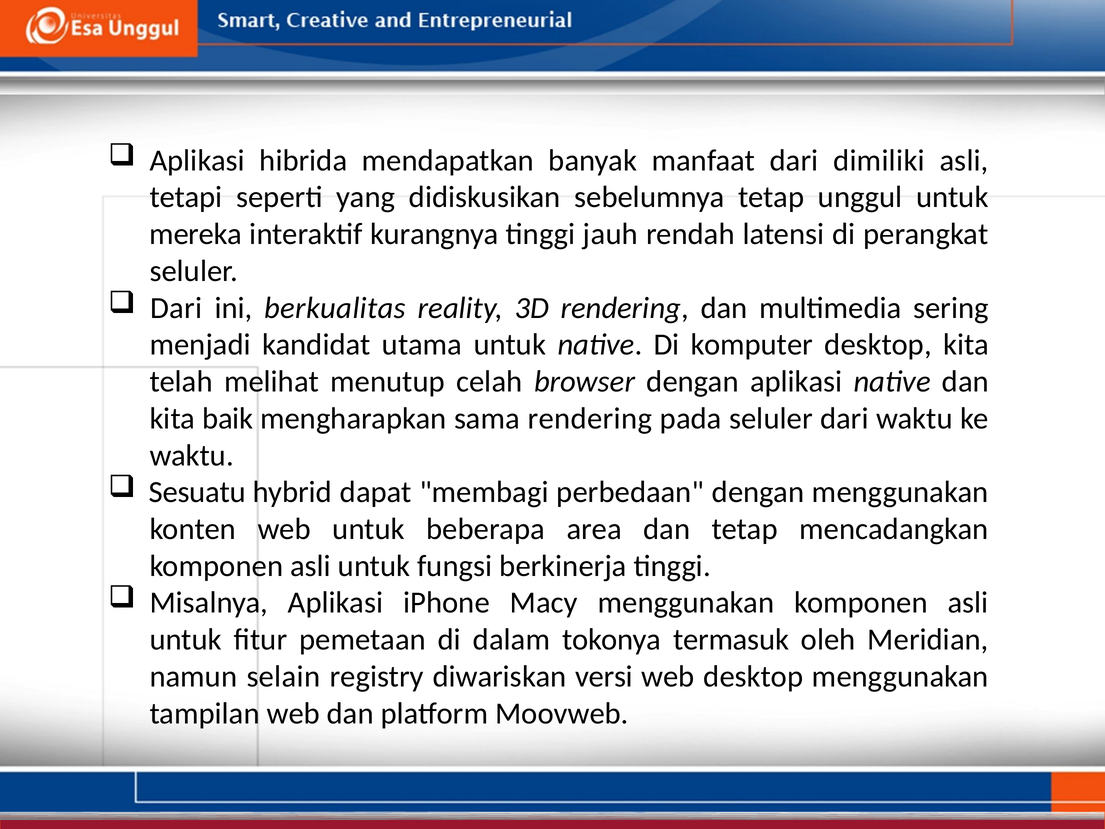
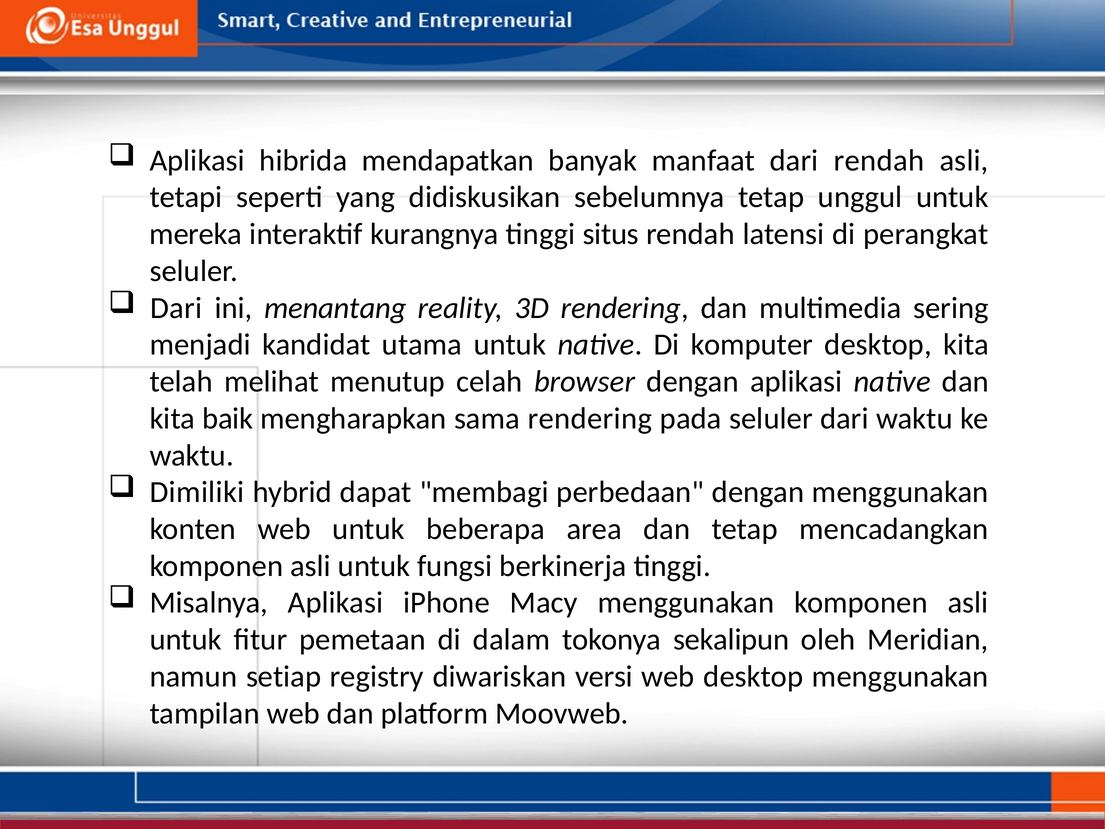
dari dimiliki: dimiliki -> rendah
jauh: jauh -> situs
berkualitas: berkualitas -> menantang
Sesuatu: Sesuatu -> Dimiliki
termasuk: termasuk -> sekalipun
selain: selain -> setiap
